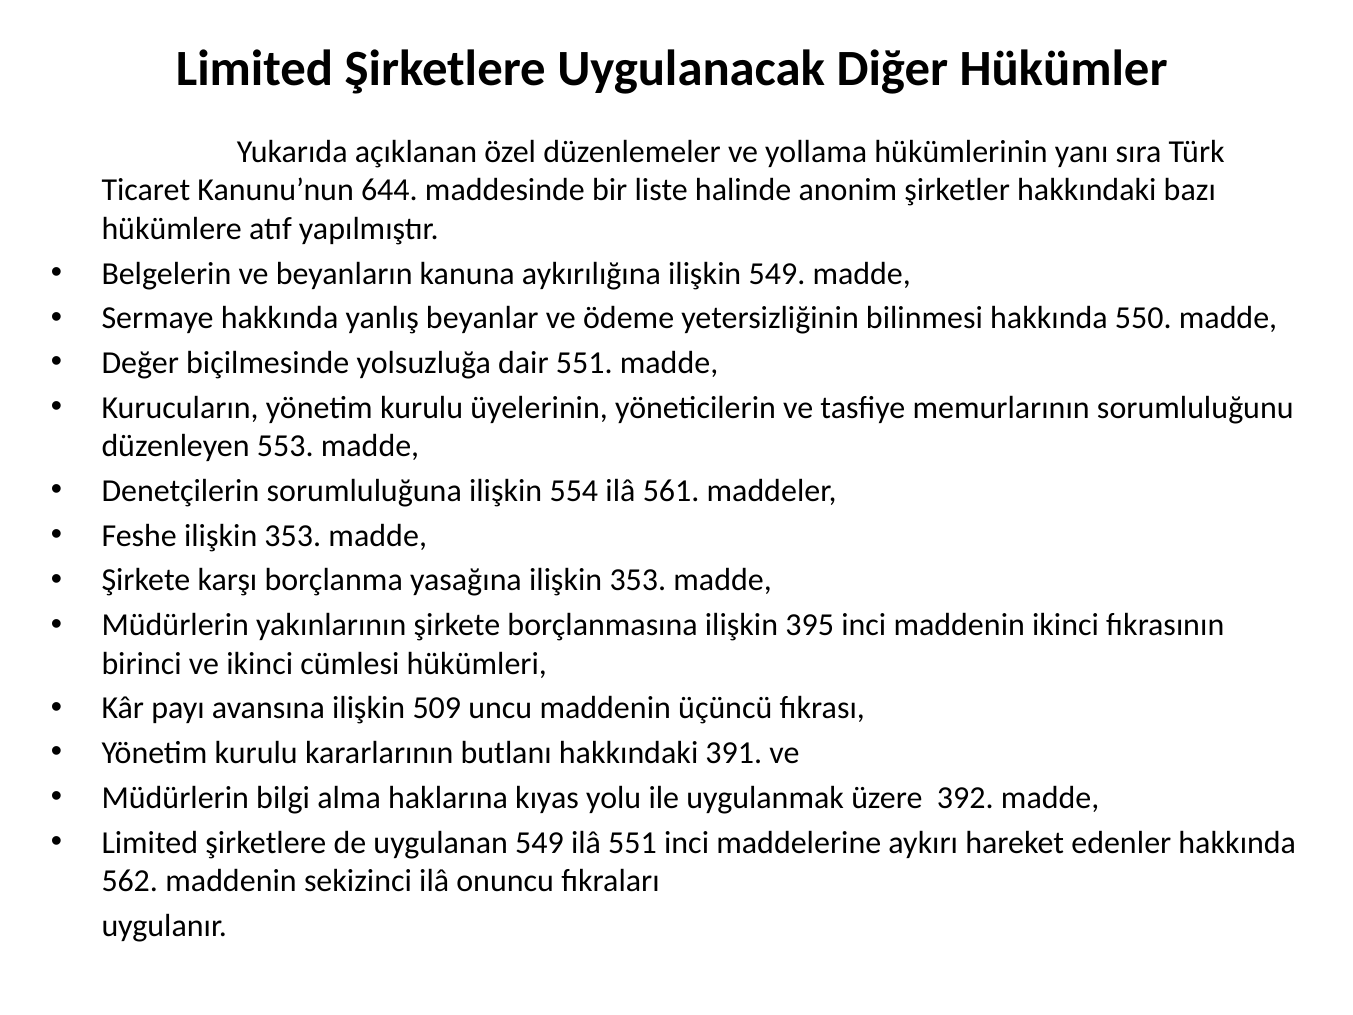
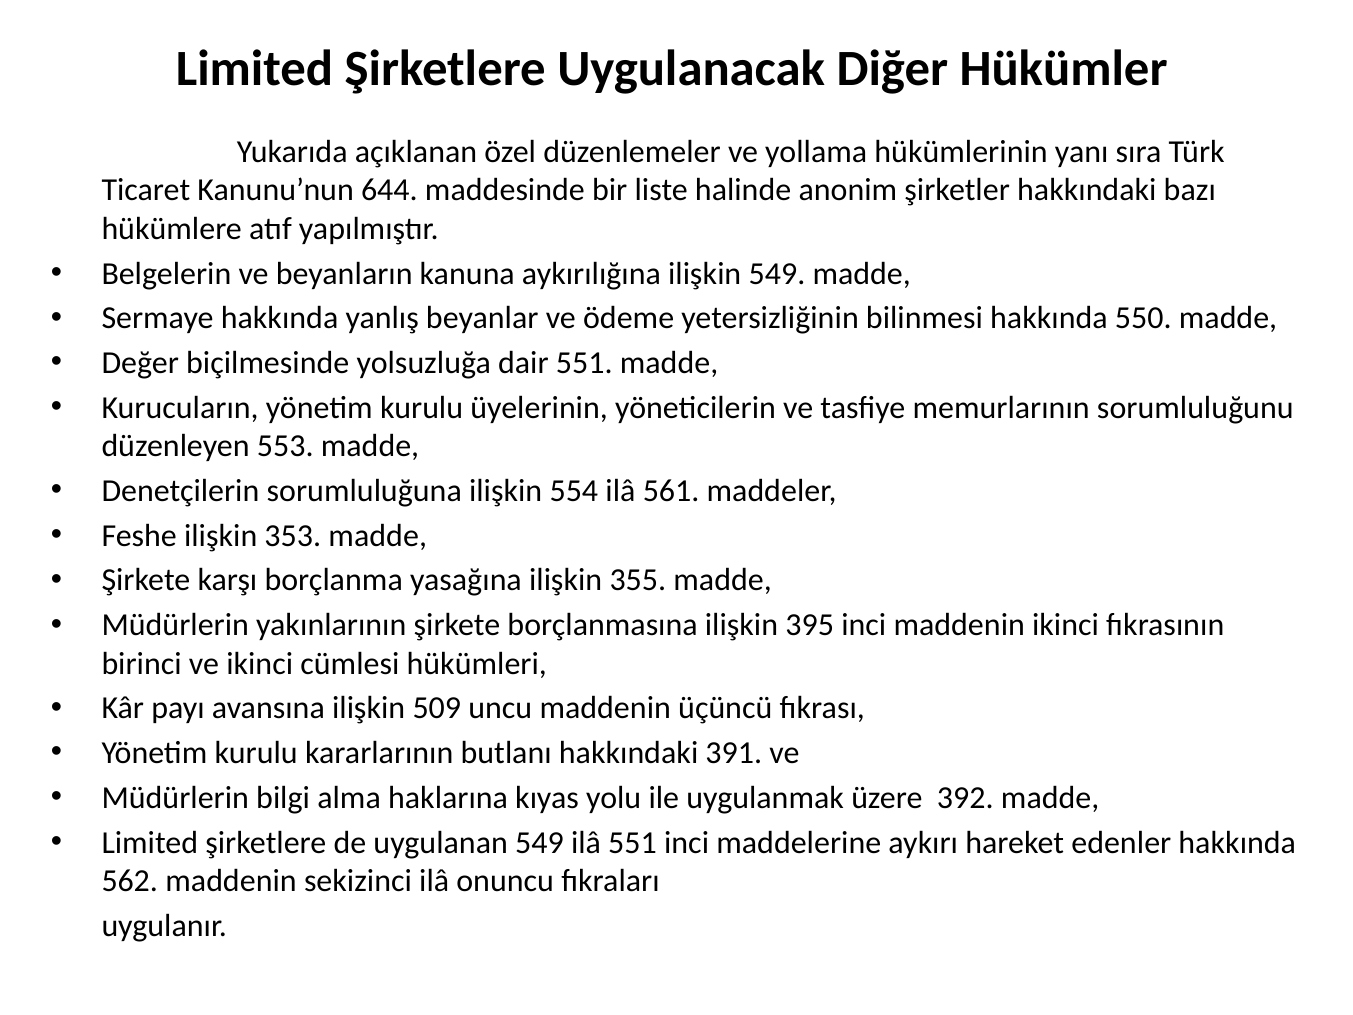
yasağına ilişkin 353: 353 -> 355
